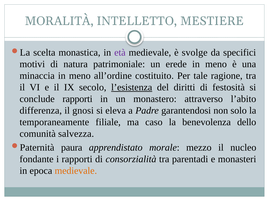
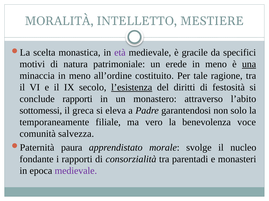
svolge: svolge -> gracile
una underline: none -> present
differenza: differenza -> sottomessi
gnosi: gnosi -> greca
caso: caso -> vero
dello: dello -> voce
mezzo: mezzo -> svolge
medievale at (76, 171) colour: orange -> purple
